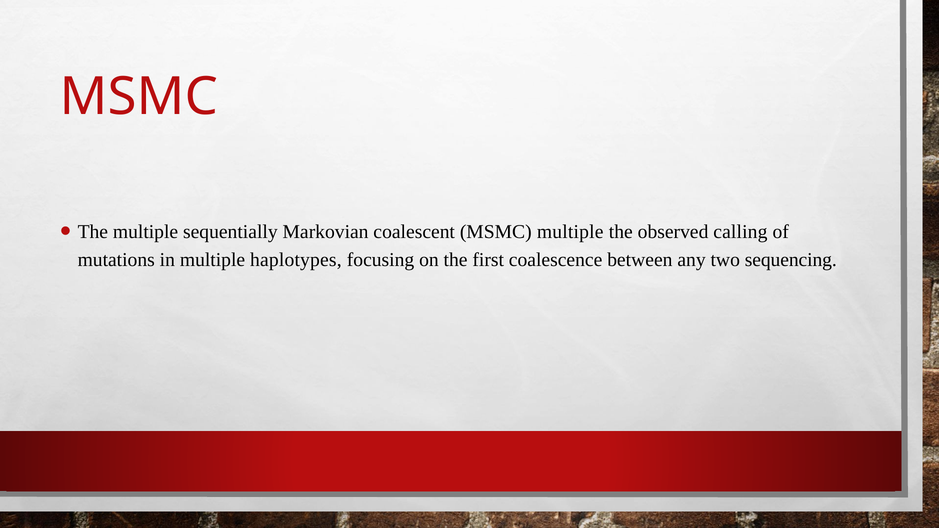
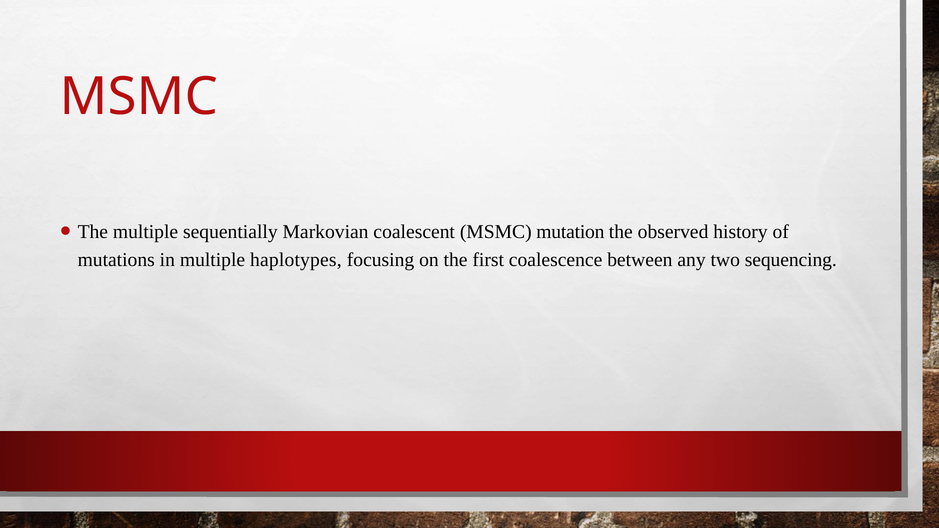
MSMC multiple: multiple -> mutation
calling: calling -> history
